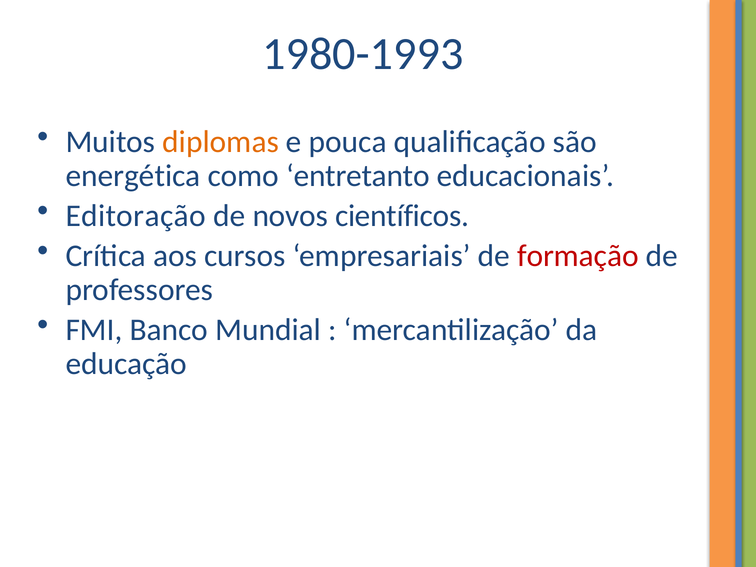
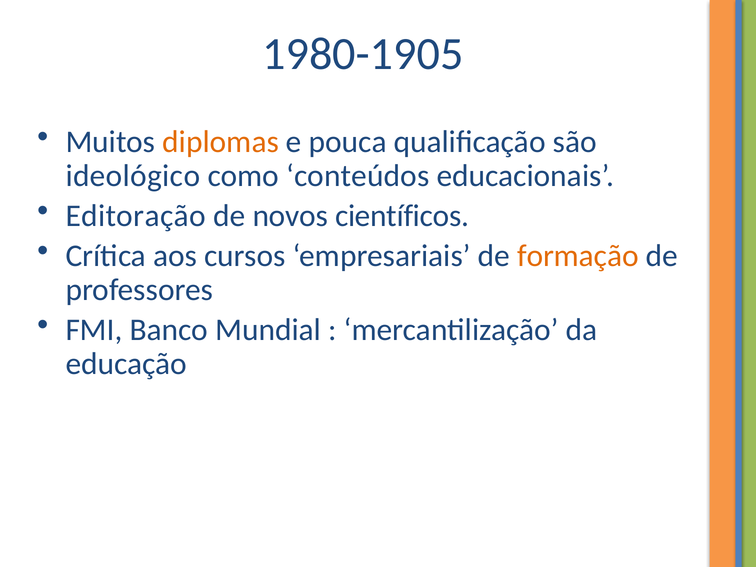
1980-1993: 1980-1993 -> 1980-1905
energética: energética -> ideológico
entretanto: entretanto -> conteúdos
formação colour: red -> orange
